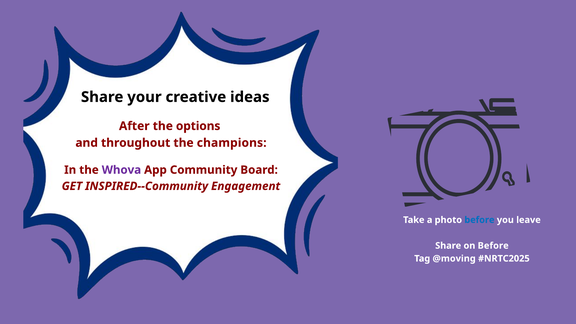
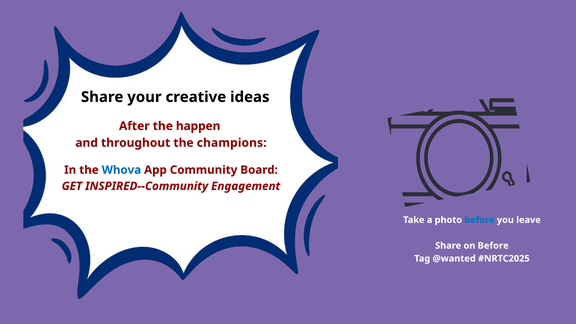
options: options -> happen
Whova colour: purple -> blue
@moving: @moving -> @wanted
